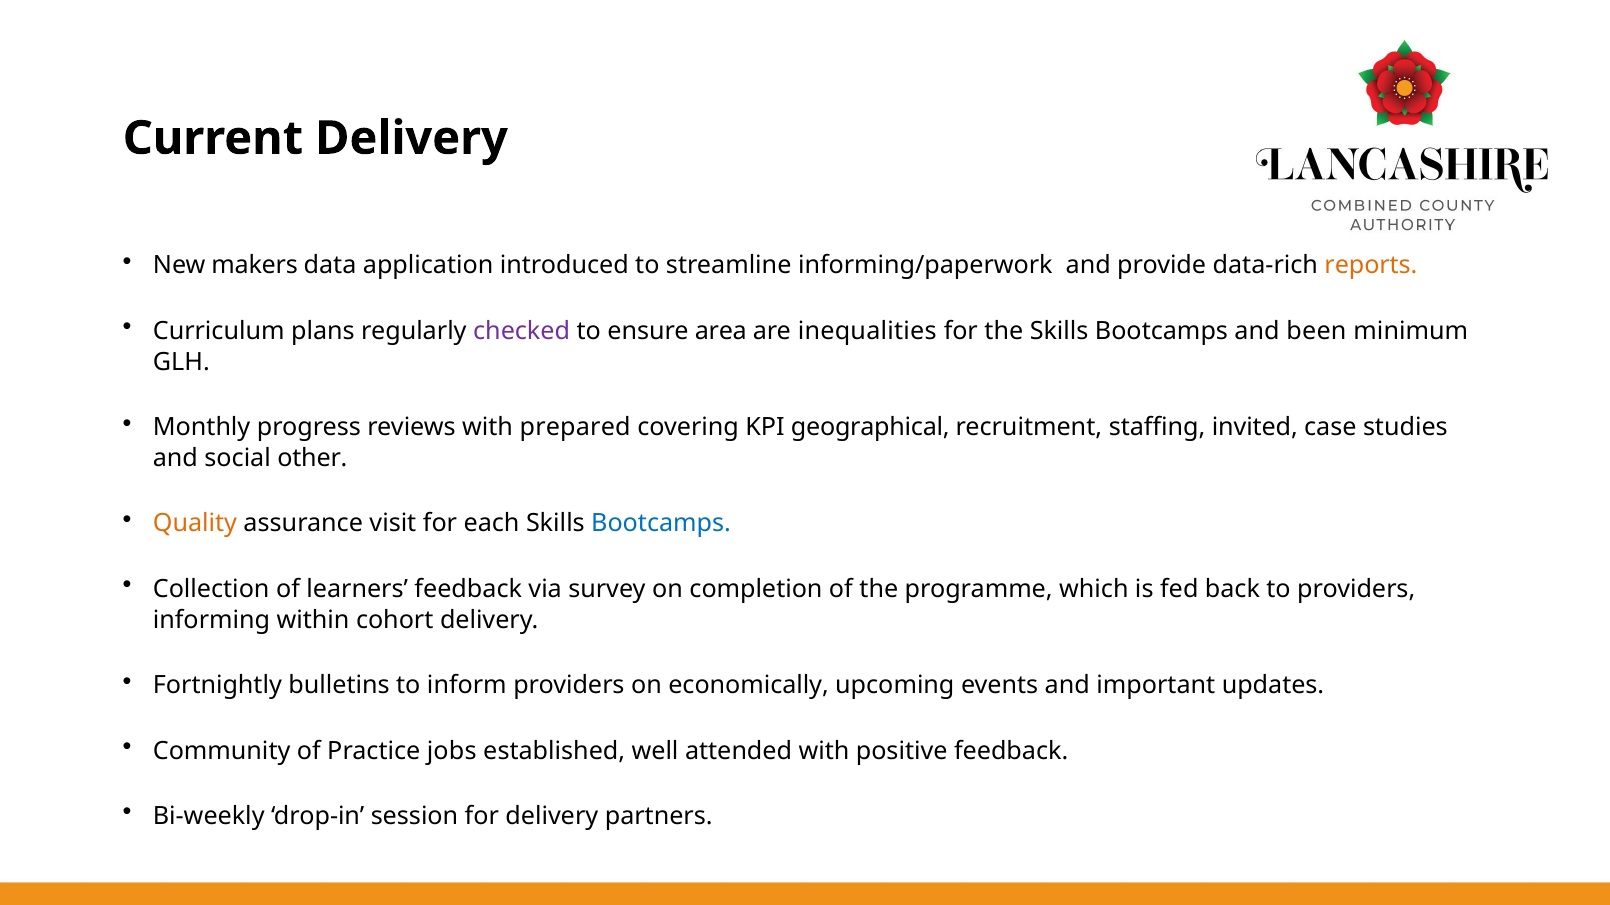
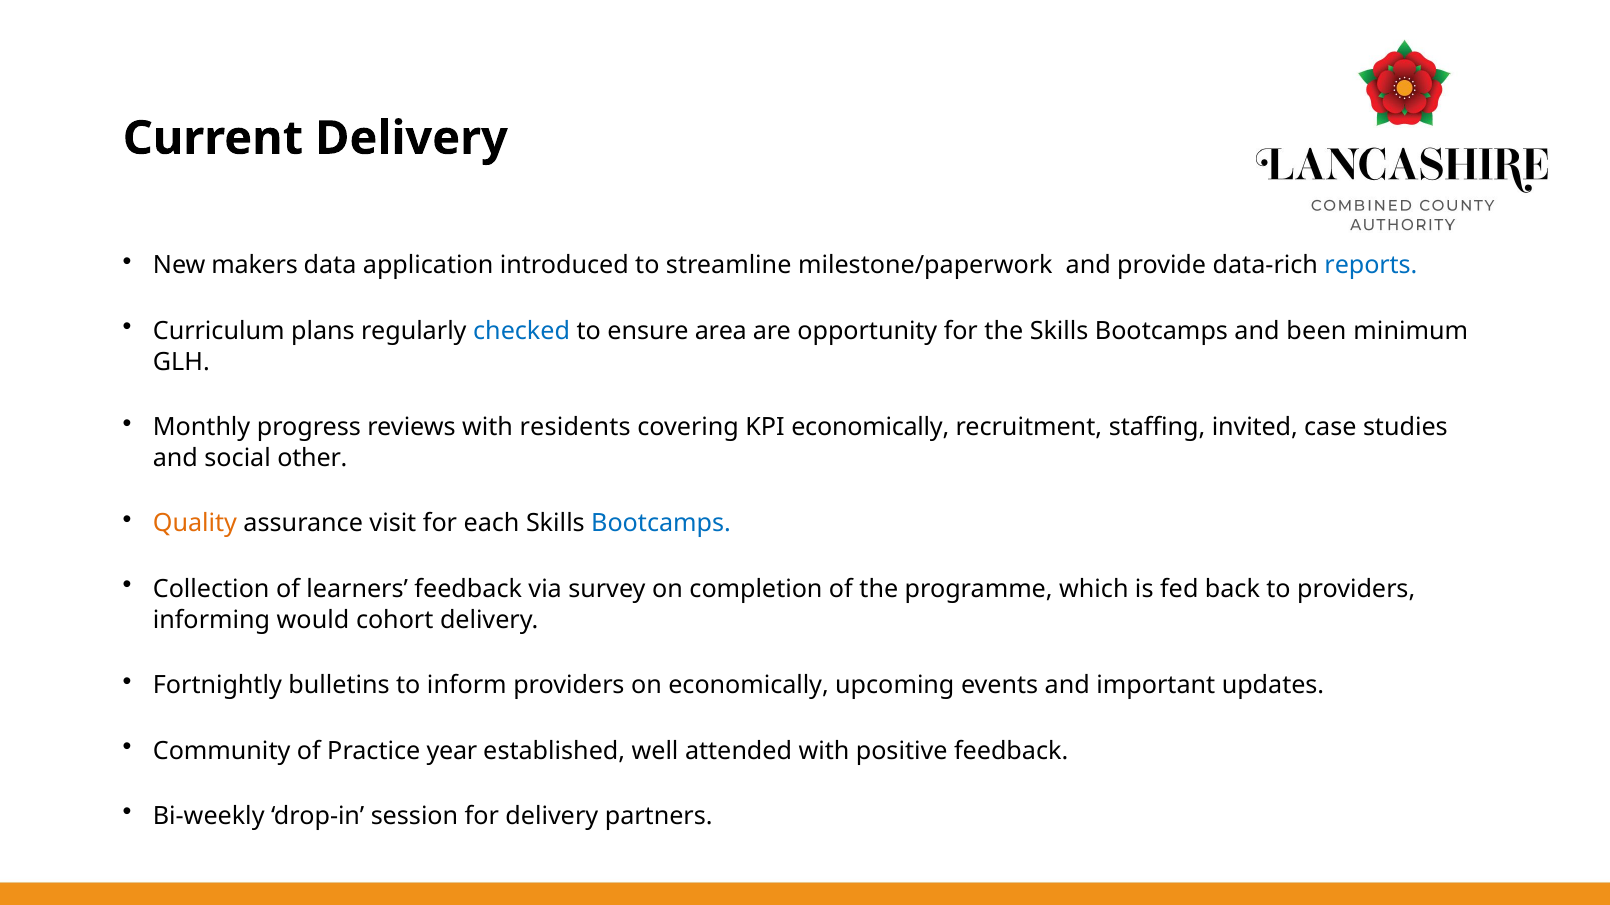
informing/paperwork: informing/paperwork -> milestone/paperwork
reports colour: orange -> blue
checked colour: purple -> blue
inequalities: inequalities -> opportunity
prepared: prepared -> residents
KPI geographical: geographical -> economically
within: within -> would
jobs: jobs -> year
